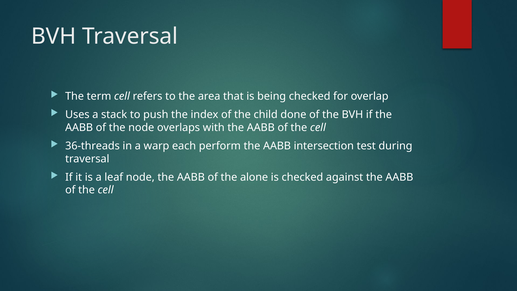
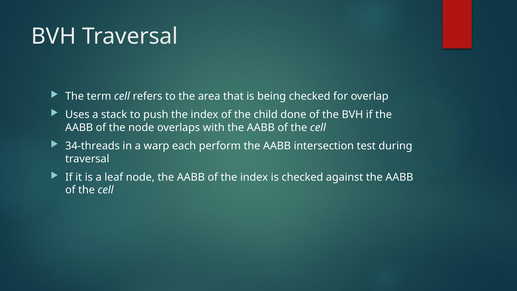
36-threads: 36-threads -> 34-threads
of the alone: alone -> index
